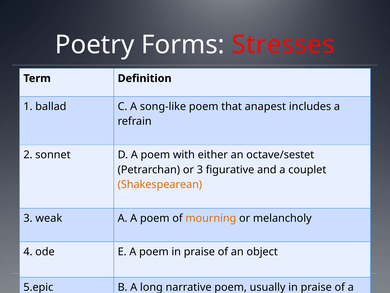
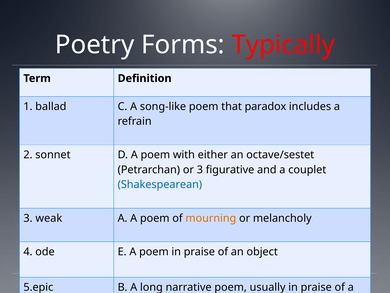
Stresses: Stresses -> Typically
anapest: anapest -> paradox
Shakespearean colour: orange -> blue
